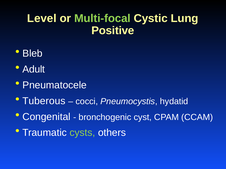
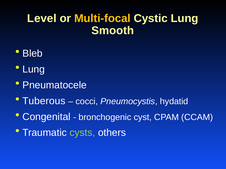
Multi-focal colour: light green -> yellow
Positive: Positive -> Smooth
Adult at (34, 69): Adult -> Lung
